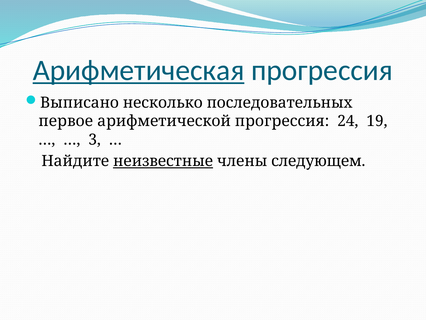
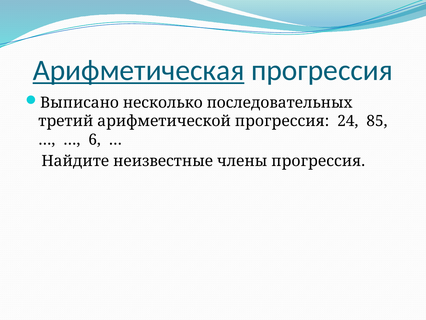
первое: первое -> третий
19: 19 -> 85
3: 3 -> 6
неизвестные underline: present -> none
члены следующем: следующем -> прогрессия
